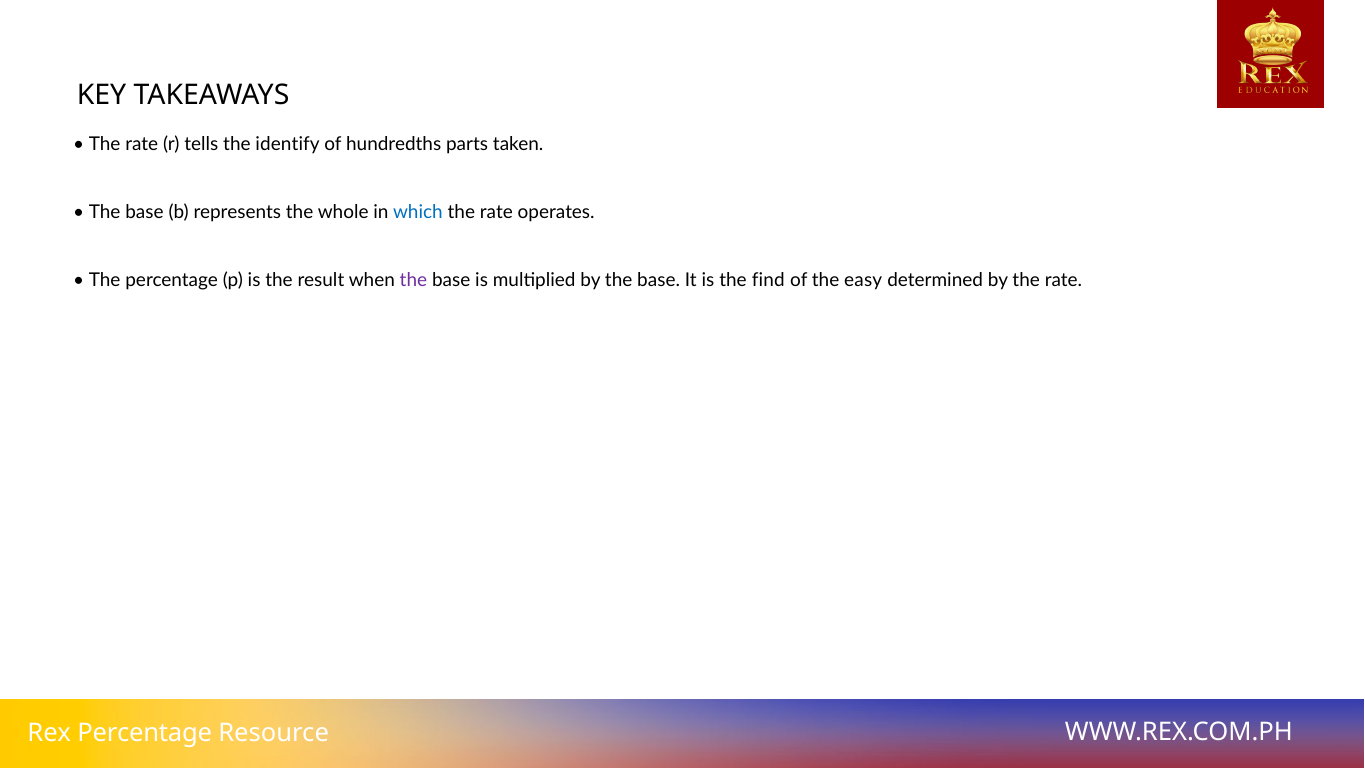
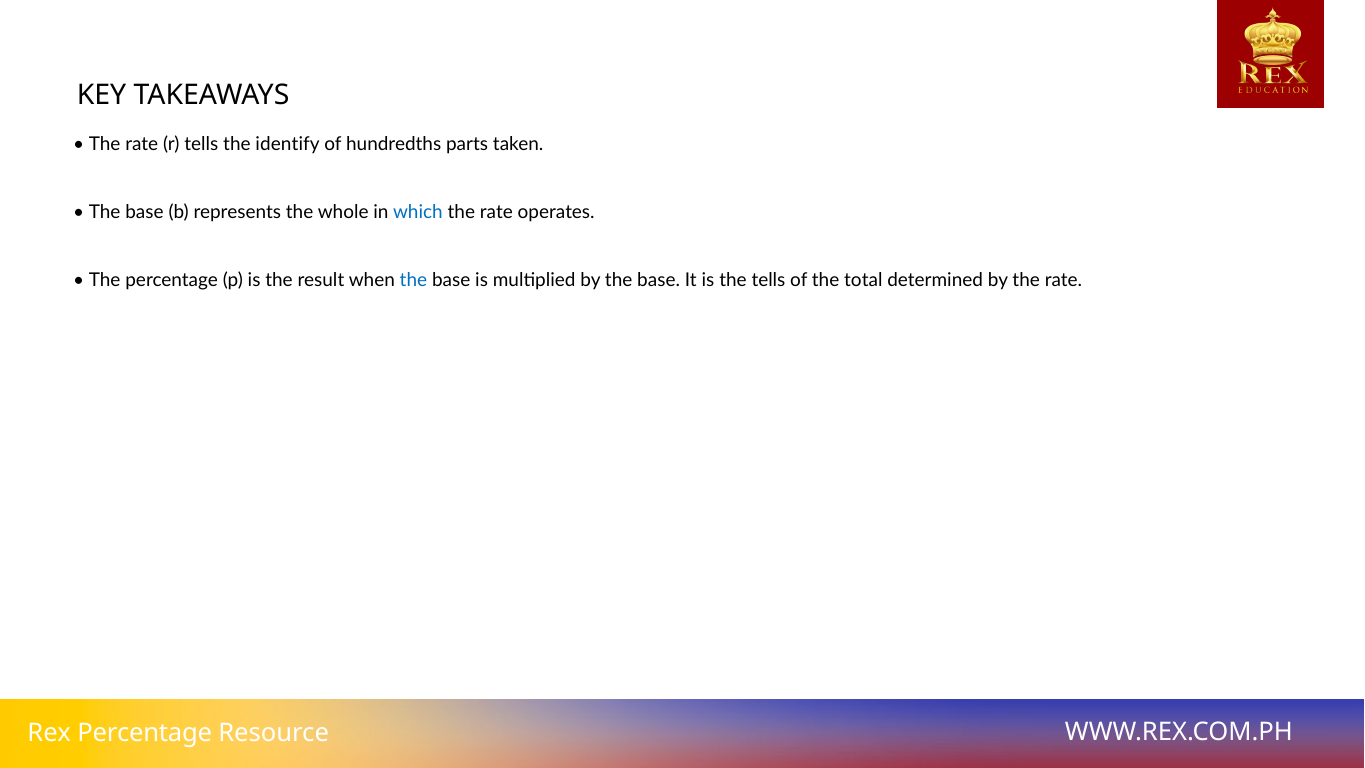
the at (413, 280) colour: purple -> blue
the find: find -> tells
easy: easy -> total
